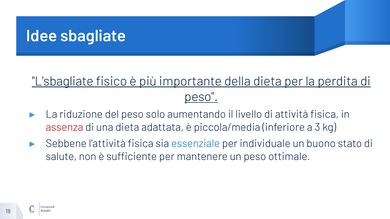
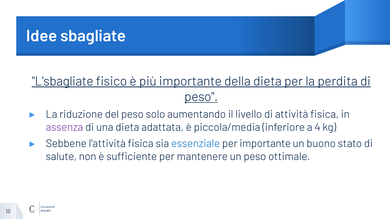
assenza colour: red -> purple
3: 3 -> 4
per individuale: individuale -> importante
